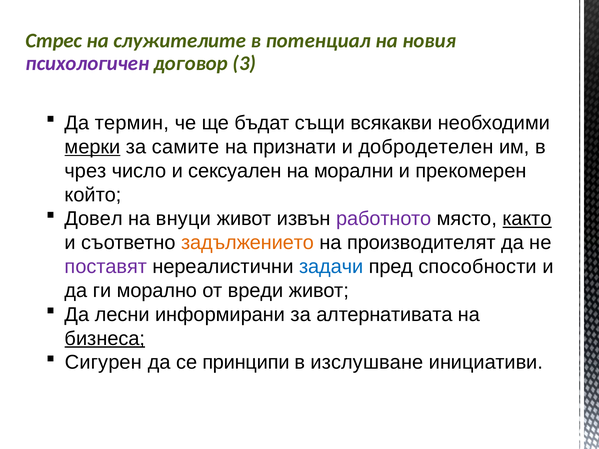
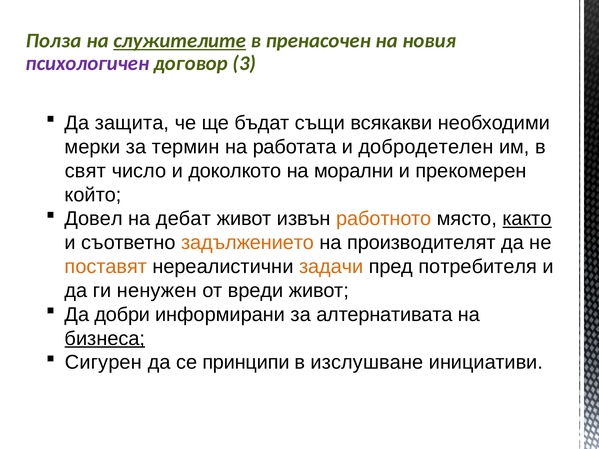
Стрес: Стрес -> Полза
служителите underline: none -> present
потенциал: потенциал -> пренасочен
термин: термин -> защита
мерки underline: present -> none
самите: самите -> термин
признати: признати -> работата
чрез: чрез -> свят
сексуален: сексуален -> доколкото
внуци: внуци -> дебат
работното colour: purple -> orange
поставят colour: purple -> orange
задачи colour: blue -> orange
способности: способности -> потребителя
морално: морално -> ненужен
лесни: лесни -> добри
